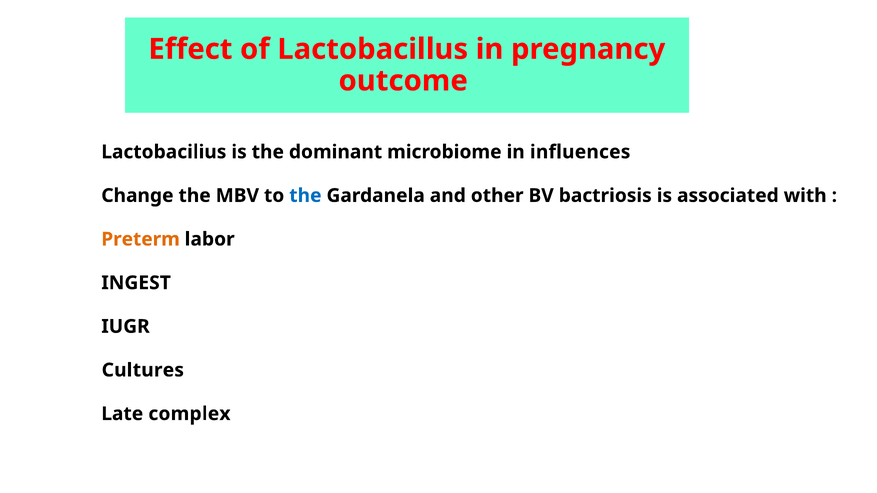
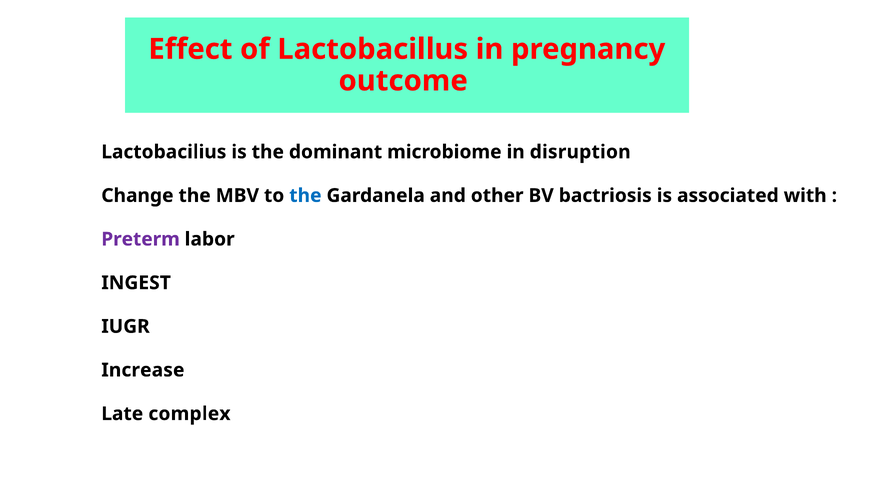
influences: influences -> disruption
Preterm colour: orange -> purple
Cultures: Cultures -> Increase
